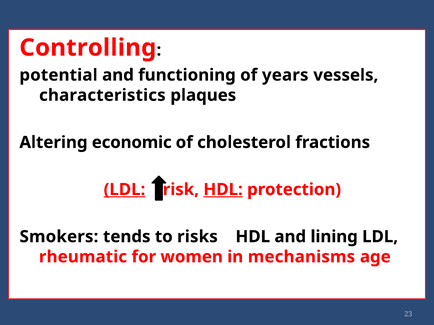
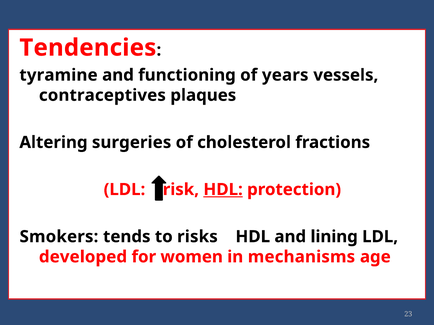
Controlling: Controlling -> Tendencies
potential: potential -> tyramine
characteristics: characteristics -> contraceptives
economic: economic -> surgeries
LDL at (124, 190) underline: present -> none
rheumatic: rheumatic -> developed
